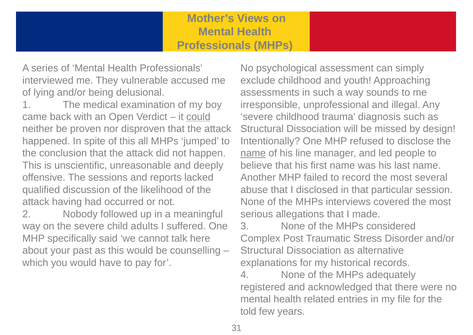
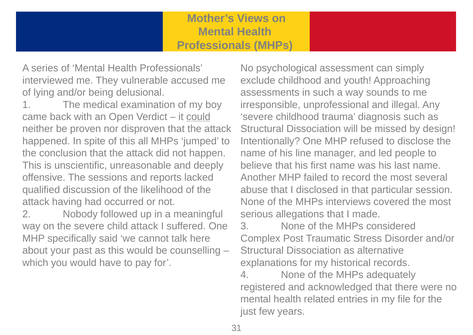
name at (253, 153) underline: present -> none
child adults: adults -> attack
told: told -> just
